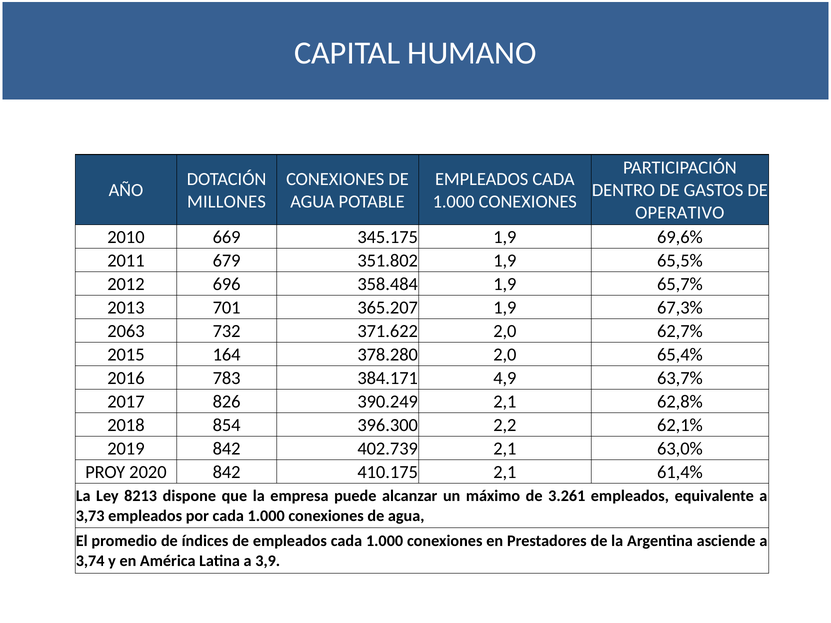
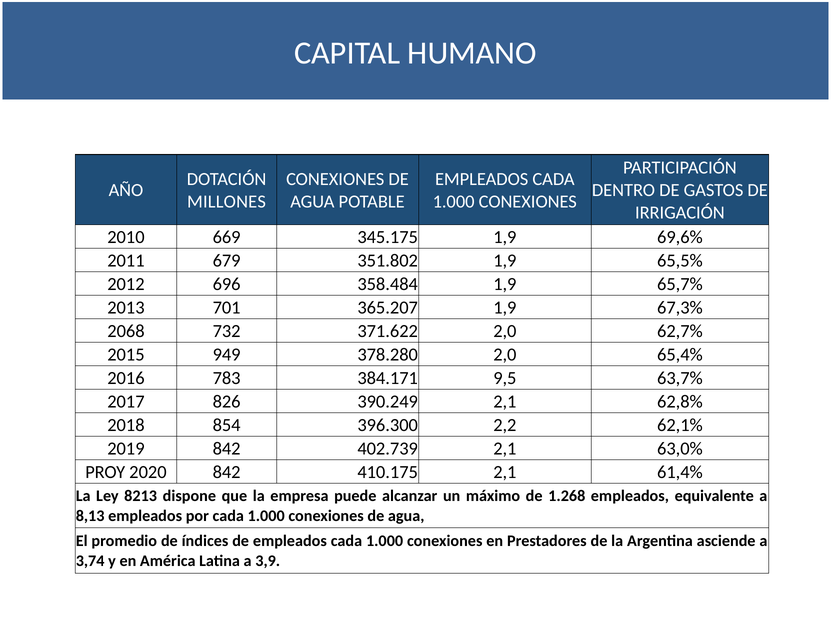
OPERATIVO: OPERATIVO -> IRRIGACIÓN
2063: 2063 -> 2068
164: 164 -> 949
4,9: 4,9 -> 9,5
3.261: 3.261 -> 1.268
3,73: 3,73 -> 8,13
